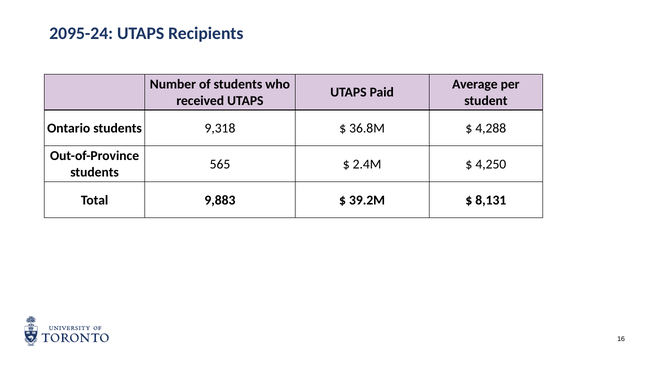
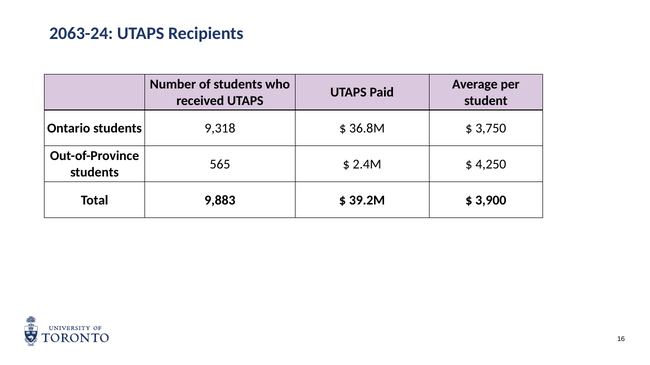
2095-24: 2095-24 -> 2063-24
4,288: 4,288 -> 3,750
8,131: 8,131 -> 3,900
